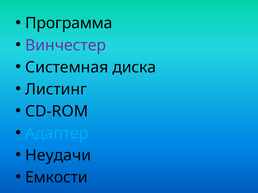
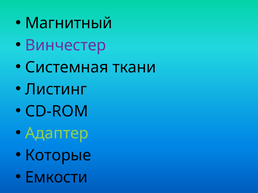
Программа: Программа -> Магнитный
диска: диска -> ткани
Адаптер colour: light blue -> light green
Неудачи: Неудачи -> Которые
